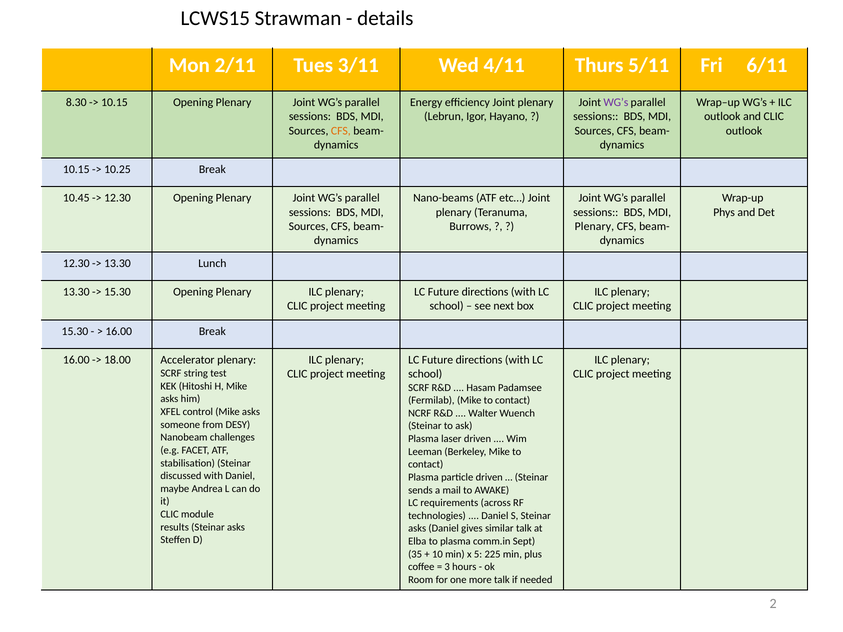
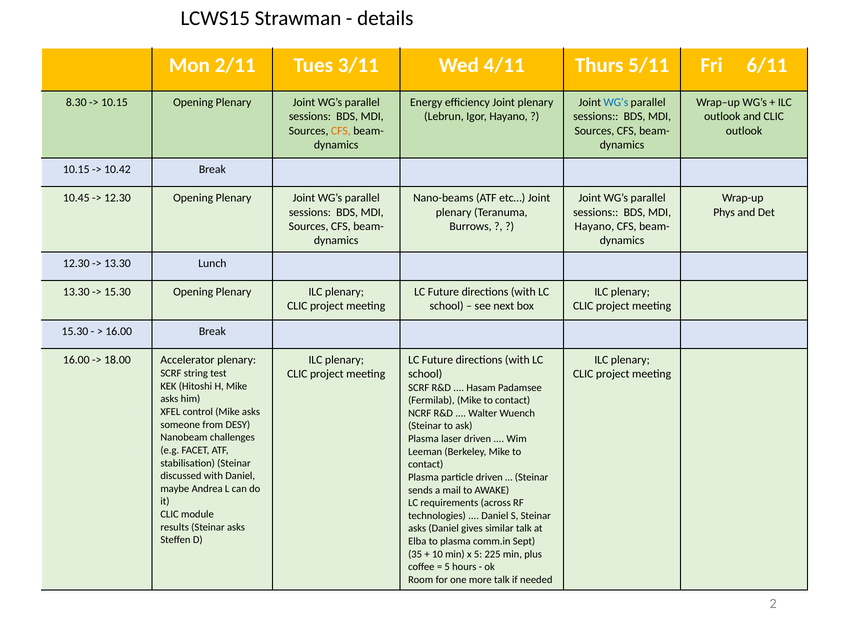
WG’s at (616, 102) colour: purple -> blue
10.25: 10.25 -> 10.42
Plenary at (594, 226): Plenary -> Hayano
3 at (447, 567): 3 -> 5
